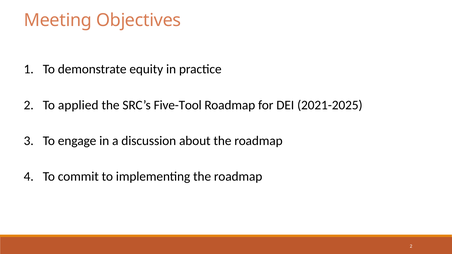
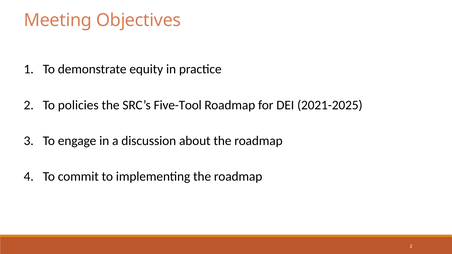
applied: applied -> policies
